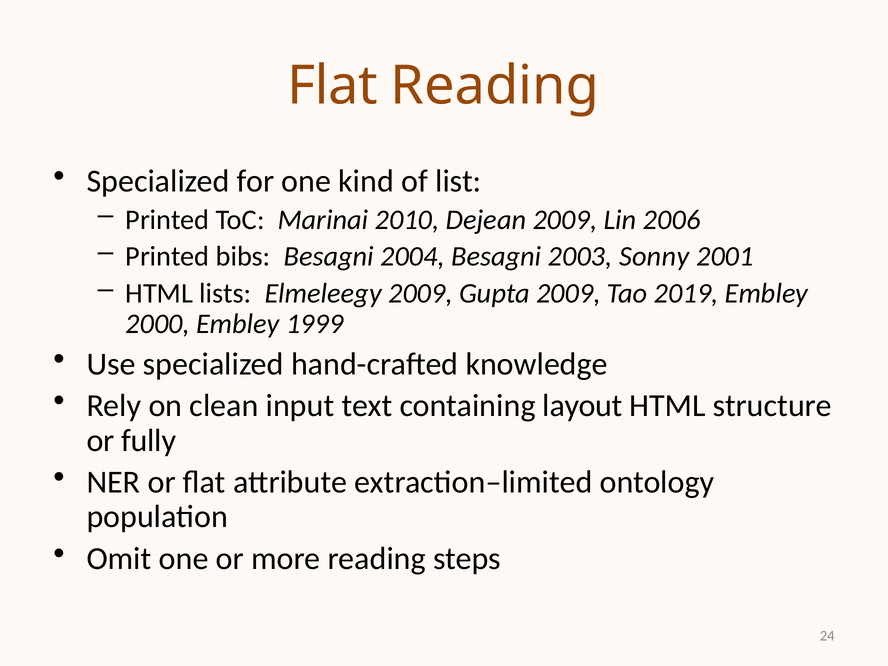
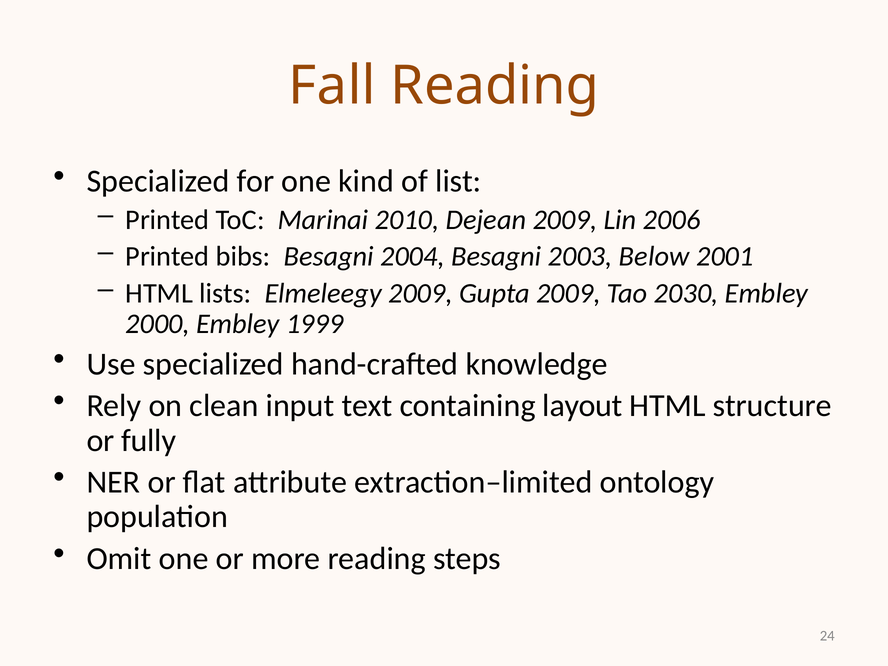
Flat at (333, 86): Flat -> Fall
Sonny: Sonny -> Below
2019: 2019 -> 2030
